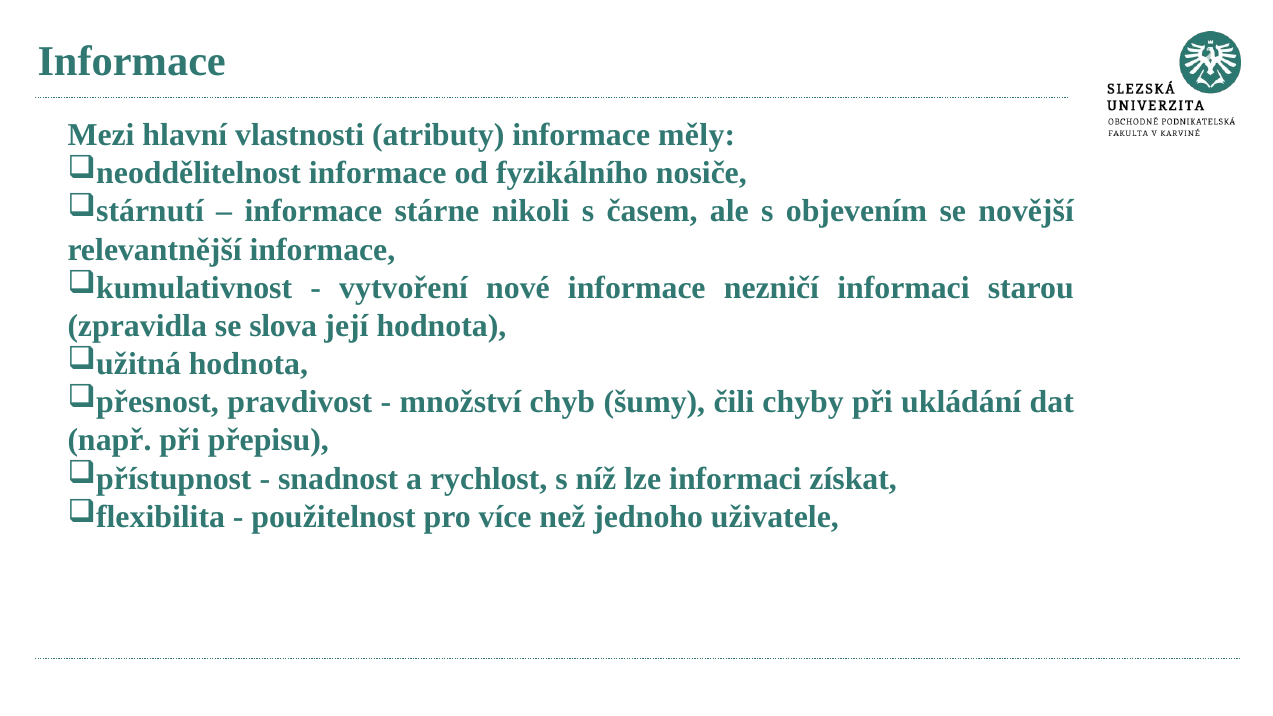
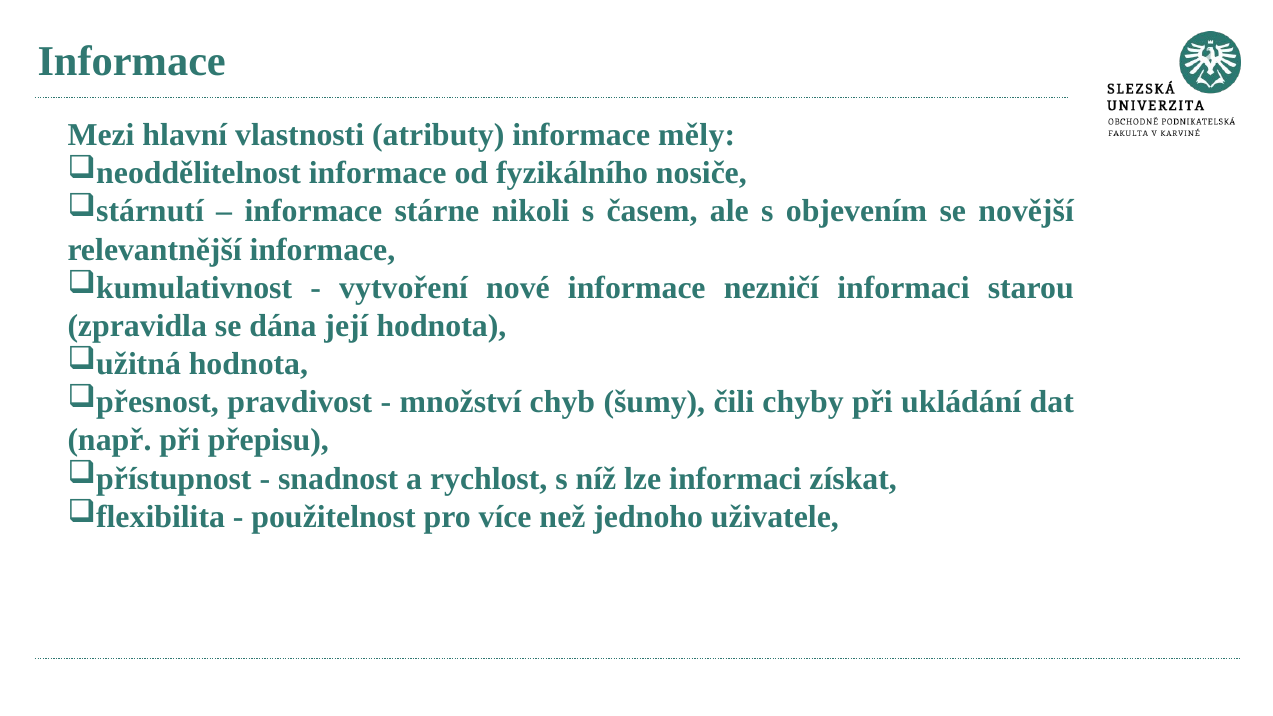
slova: slova -> dána
